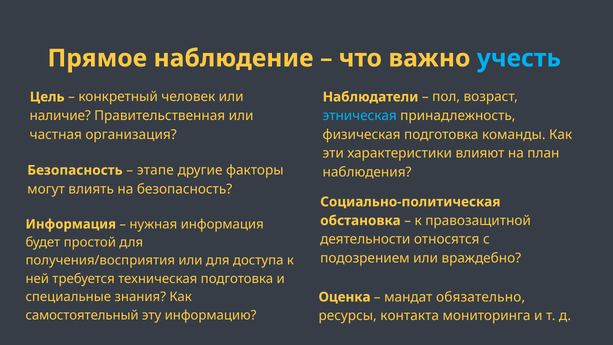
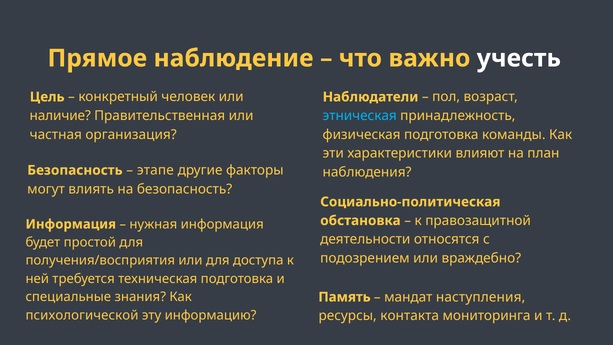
учесть colour: light blue -> white
Оценка: Оценка -> Память
обязательно: обязательно -> наступления
самостоятельный: самостоятельный -> психологической
